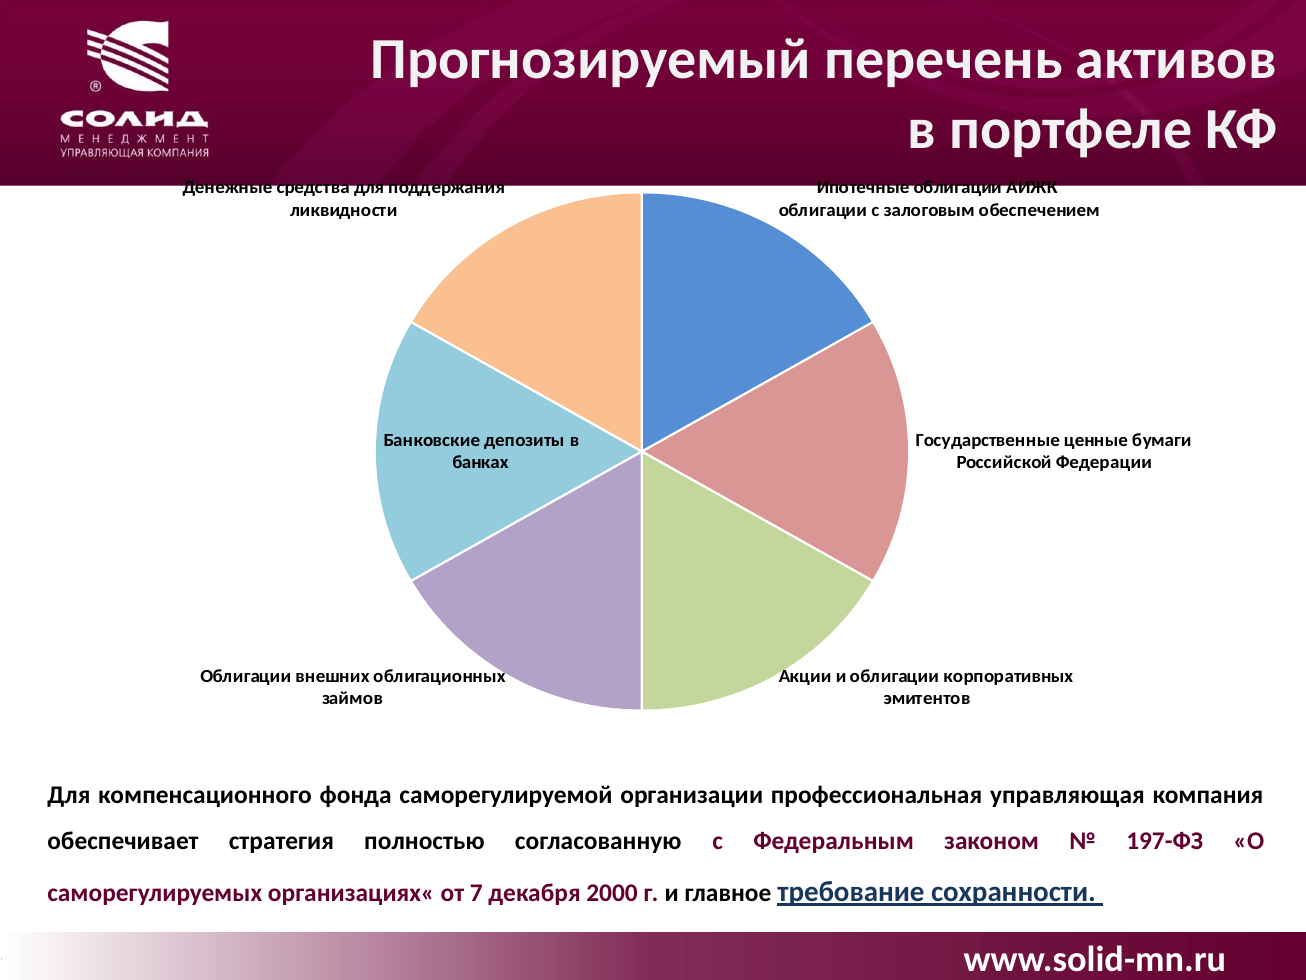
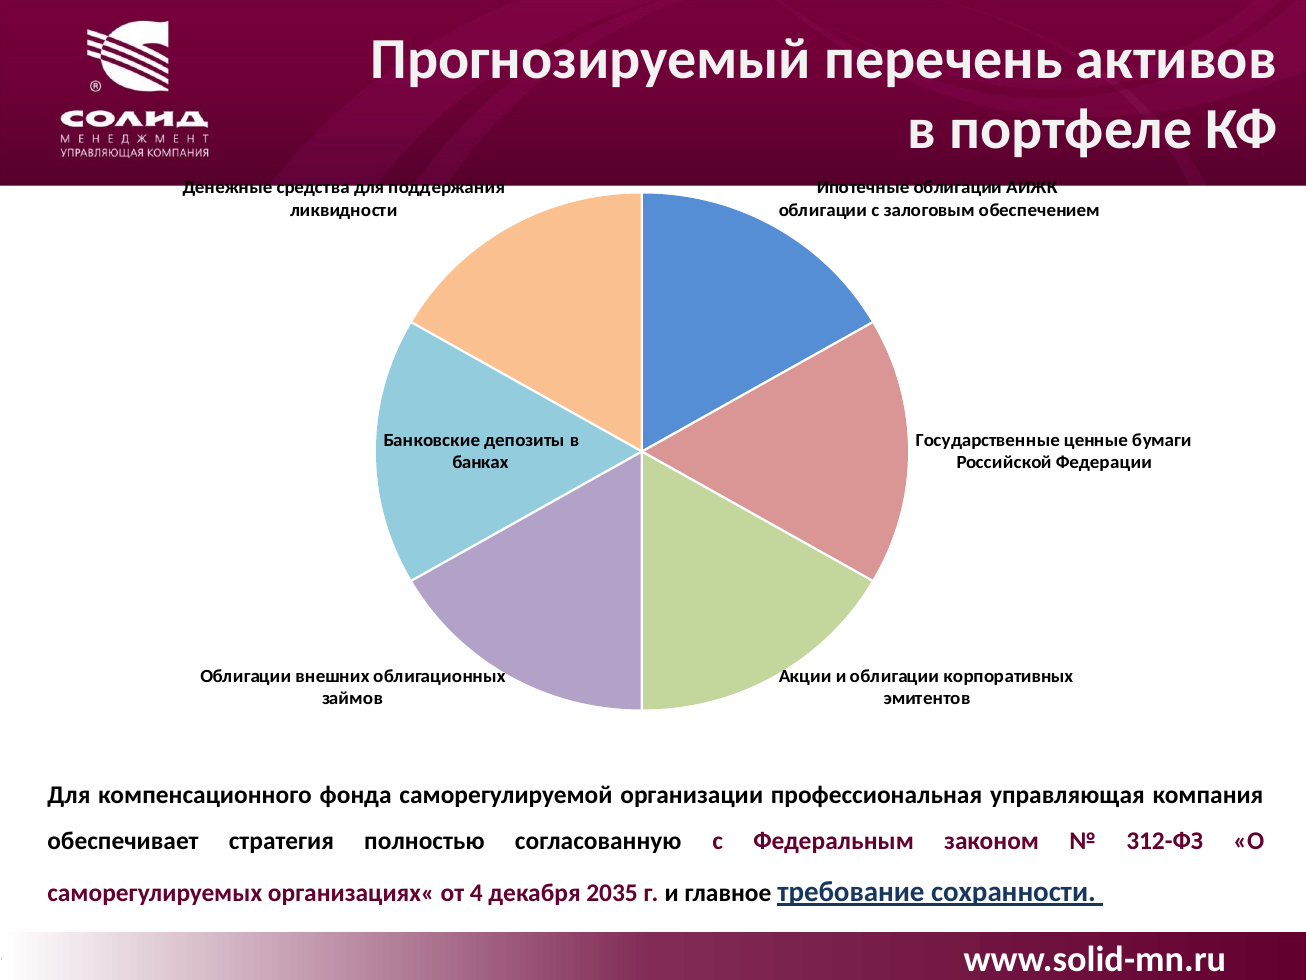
197-ФЗ: 197-ФЗ -> 312-ФЗ
7: 7 -> 4
2000: 2000 -> 2035
